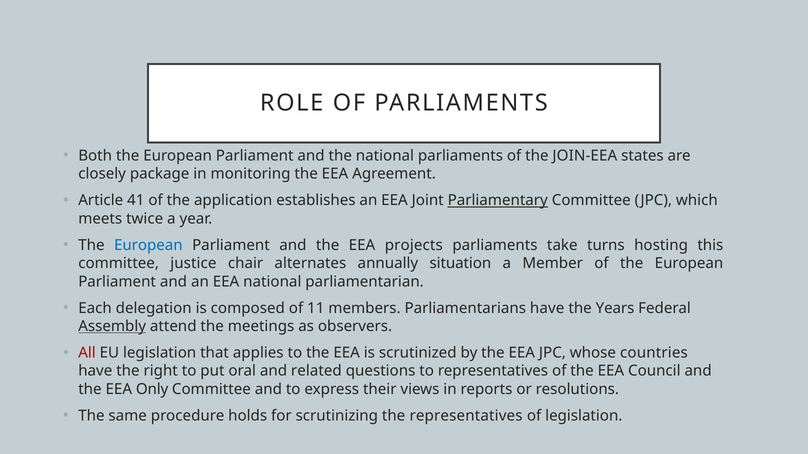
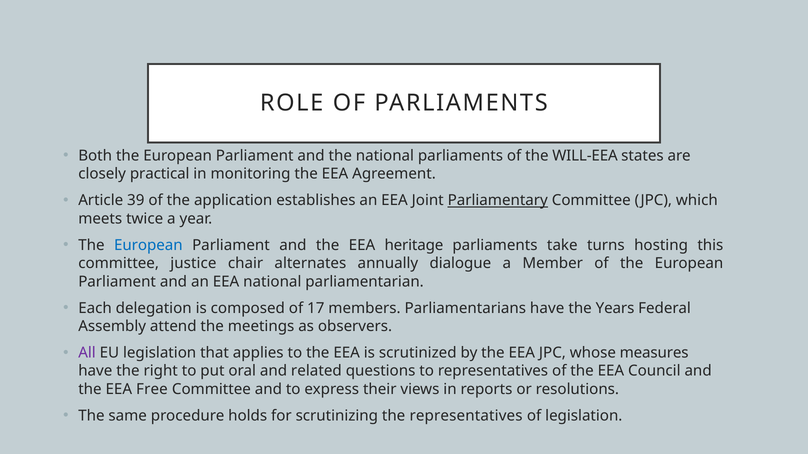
JOIN-EEA: JOIN-EEA -> WILL-EEA
package: package -> practical
41: 41 -> 39
projects: projects -> heritage
situation: situation -> dialogue
11: 11 -> 17
Assembly underline: present -> none
All colour: red -> purple
countries: countries -> measures
Only: Only -> Free
